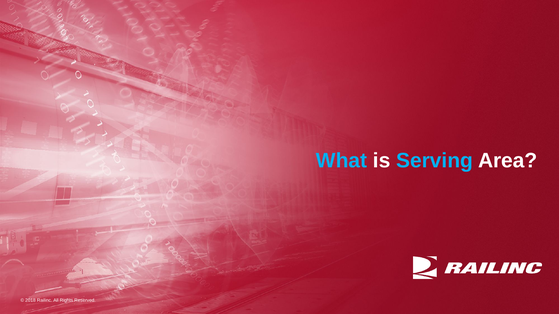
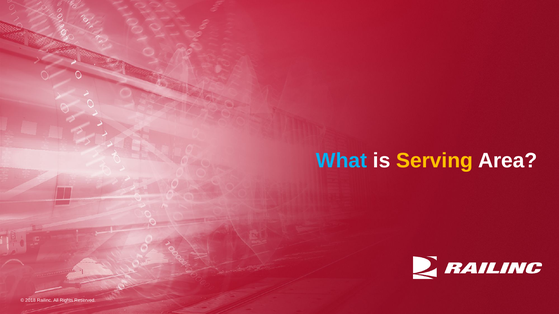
Serving colour: light blue -> yellow
